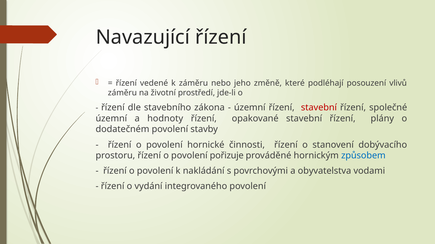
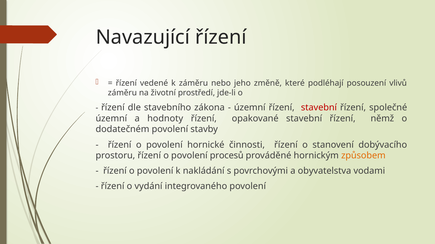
plány: plány -> němž
pořizuje: pořizuje -> procesů
způsobem colour: blue -> orange
